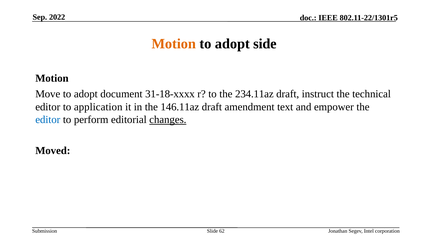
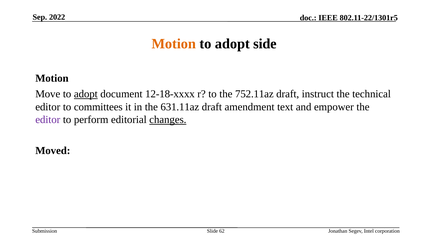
adopt at (86, 94) underline: none -> present
31-18-xxxx: 31-18-xxxx -> 12-18-xxxx
234.11az: 234.11az -> 752.11az
application: application -> committees
146.11az: 146.11az -> 631.11az
editor at (48, 120) colour: blue -> purple
